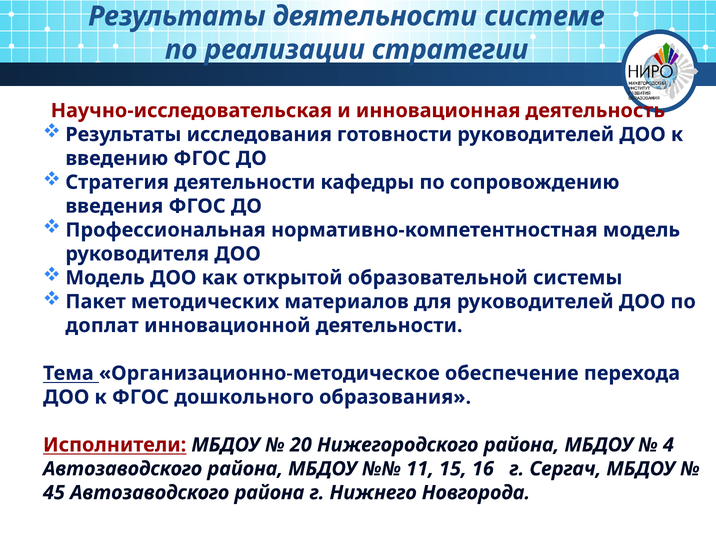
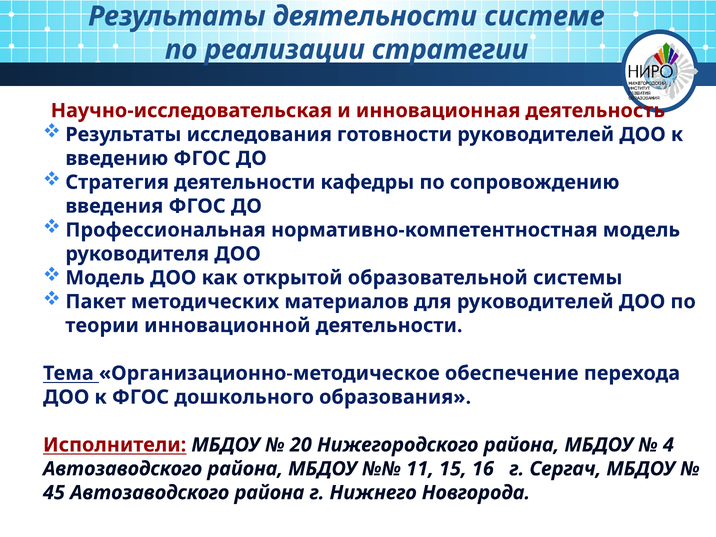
доплат: доплат -> теории
